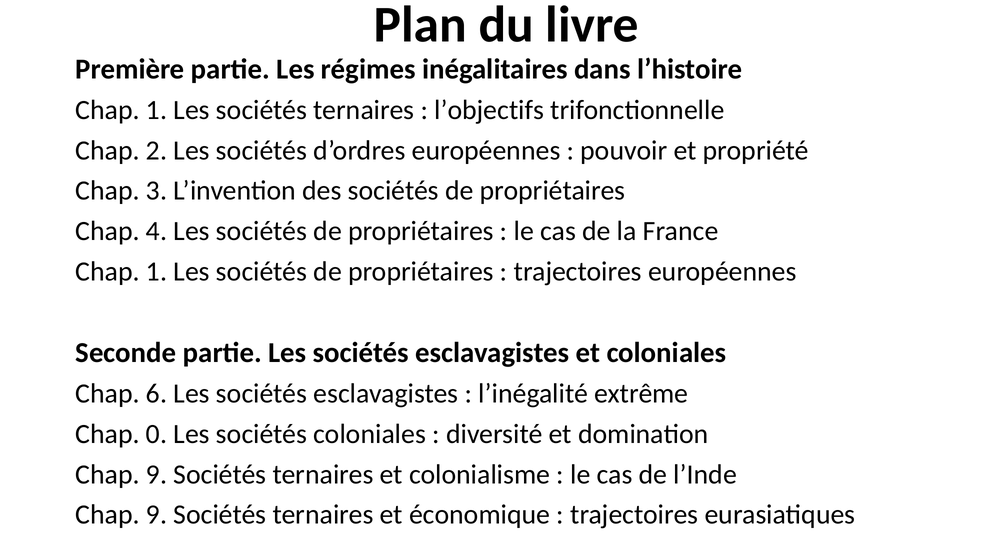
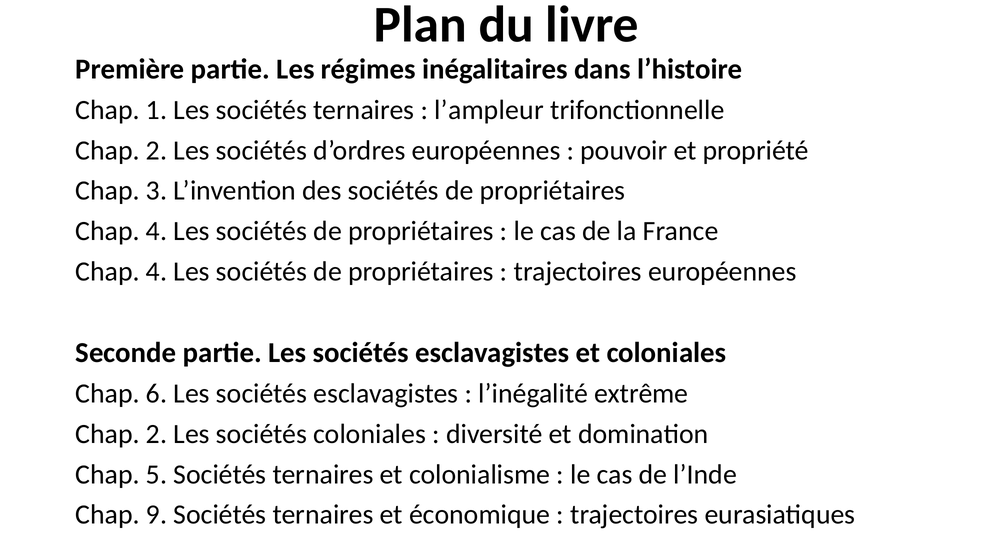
l’objectifs: l’objectifs -> l’ampleur
1 at (156, 272): 1 -> 4
0 at (156, 434): 0 -> 2
9 at (156, 475): 9 -> 5
